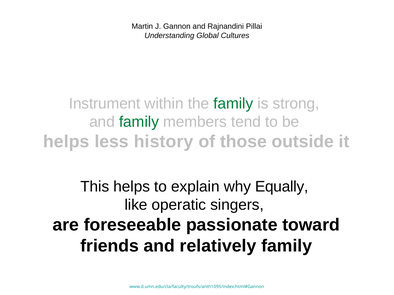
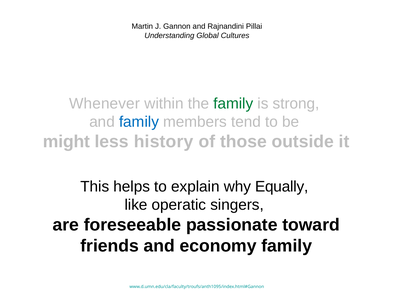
Instrument: Instrument -> Whenever
family at (139, 122) colour: green -> blue
helps at (66, 142): helps -> might
relatively: relatively -> economy
